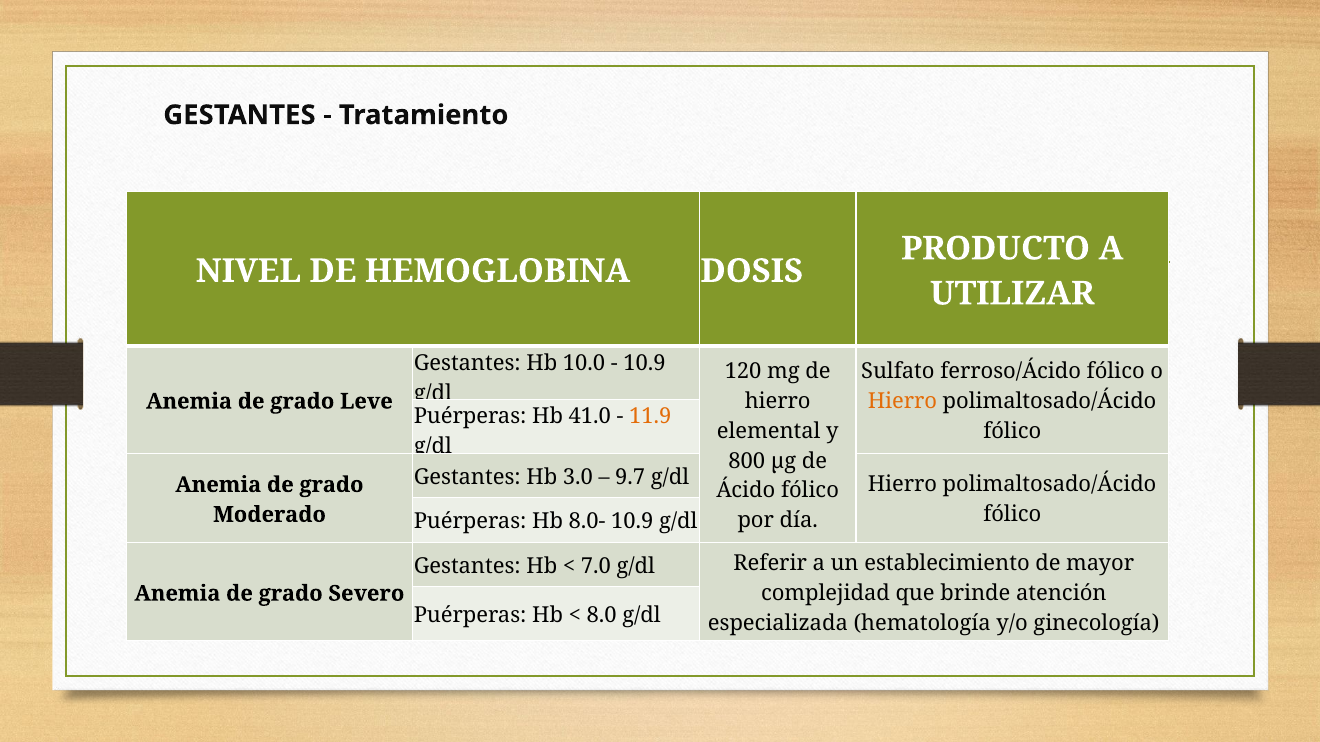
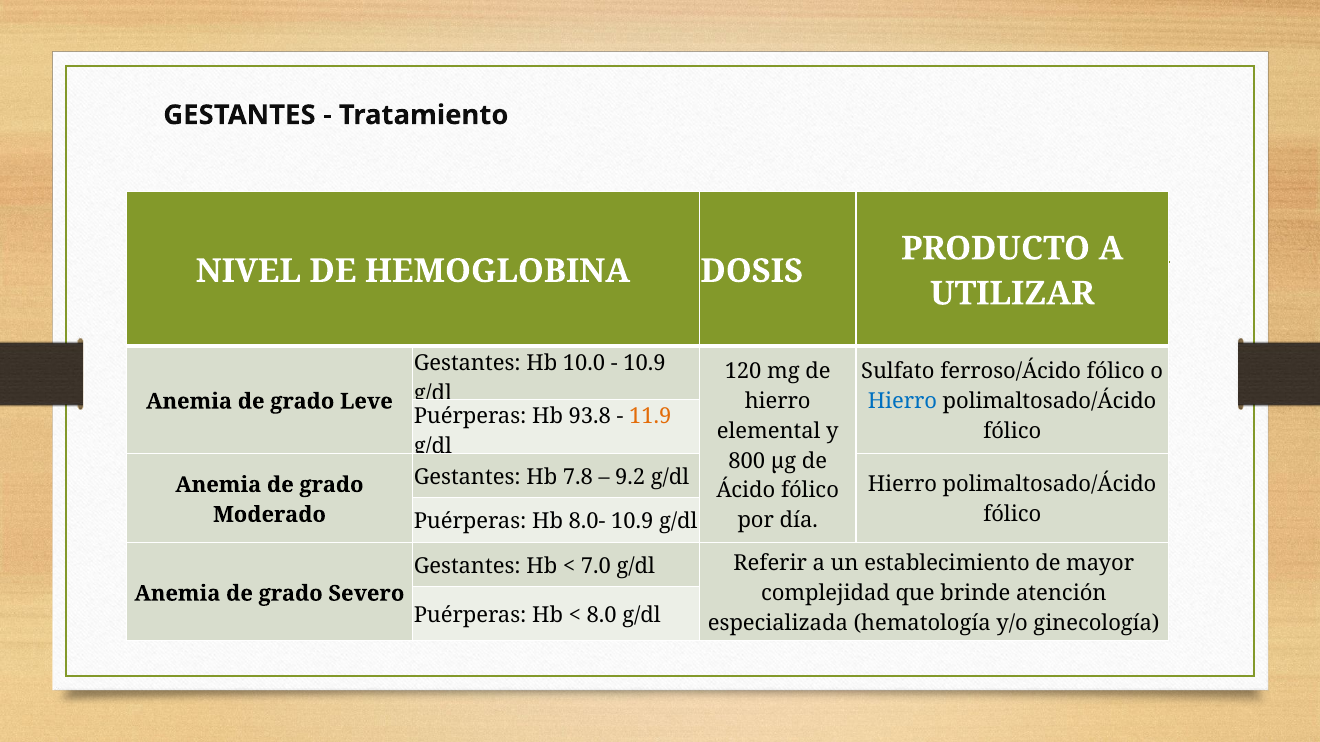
Hierro at (902, 402) colour: orange -> blue
41.0: 41.0 -> 93.8
3.0: 3.0 -> 7.8
9.7: 9.7 -> 9.2
